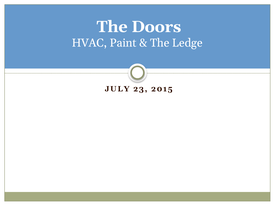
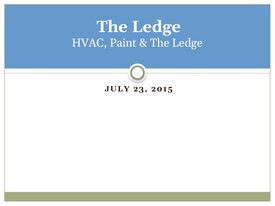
Doors at (156, 27): Doors -> Ledge
